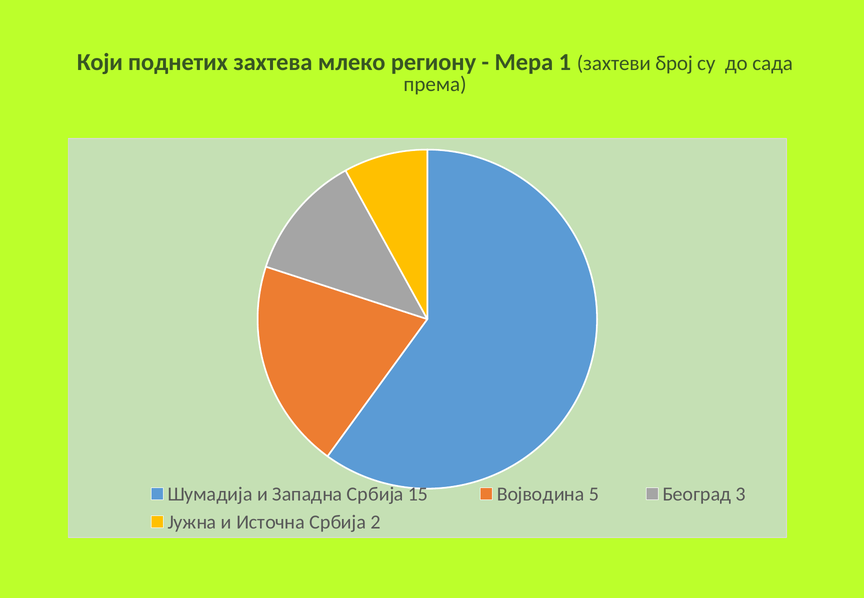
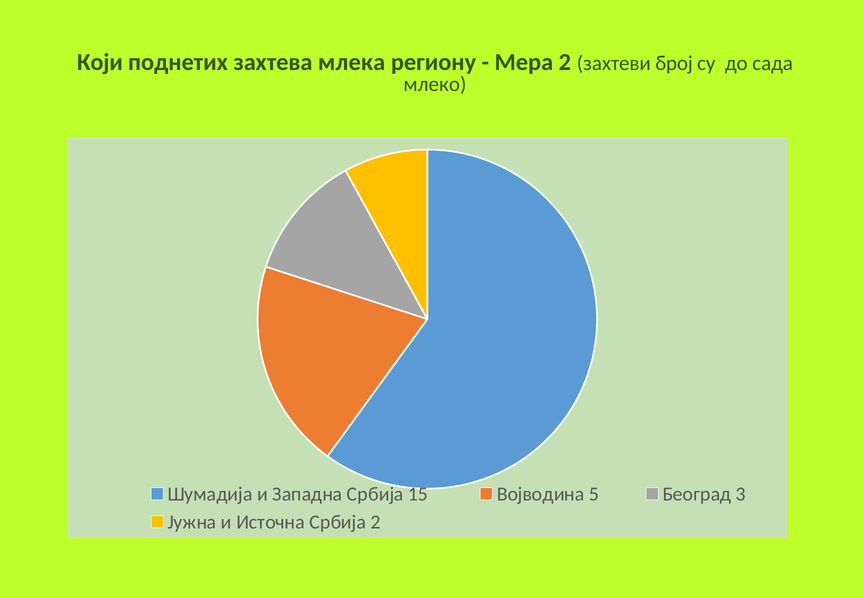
млеко: млеко -> млека
Мера 1: 1 -> 2
према: према -> млеко
